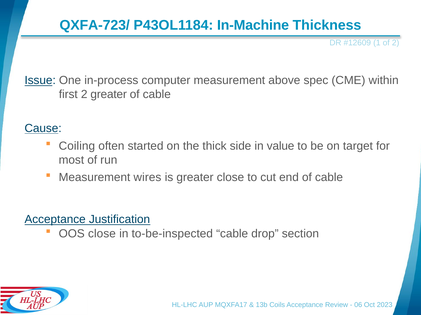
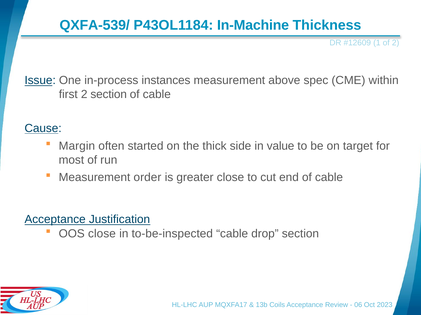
QXFA-723/: QXFA-723/ -> QXFA-539/
computer: computer -> instances
2 greater: greater -> section
Coiling: Coiling -> Margin
wires: wires -> order
